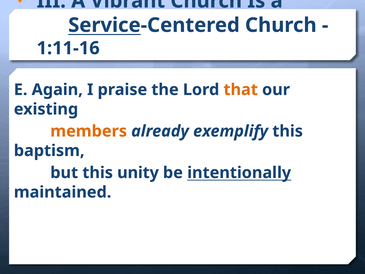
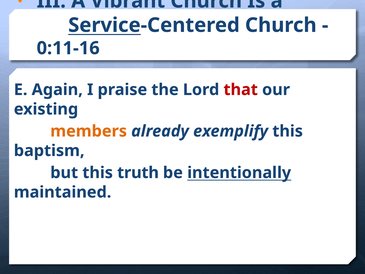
1:11-16: 1:11-16 -> 0:11-16
that colour: orange -> red
unity: unity -> truth
